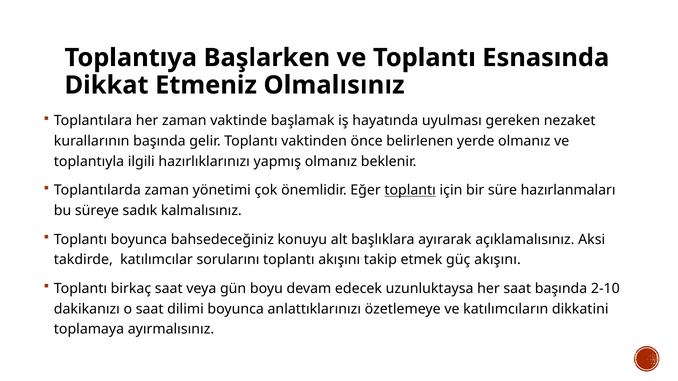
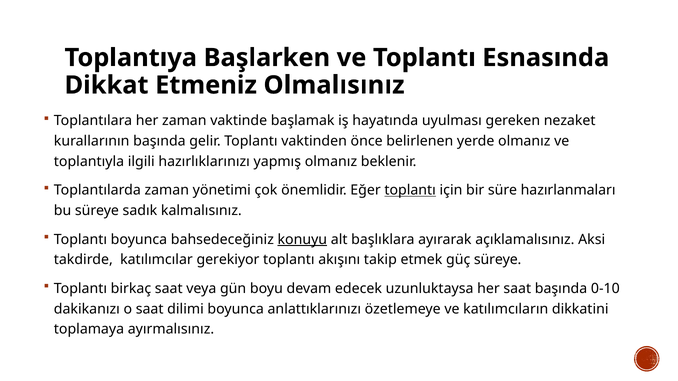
konuyu underline: none -> present
sorularını: sorularını -> gerekiyor
güç akışını: akışını -> süreye
2-10: 2-10 -> 0-10
